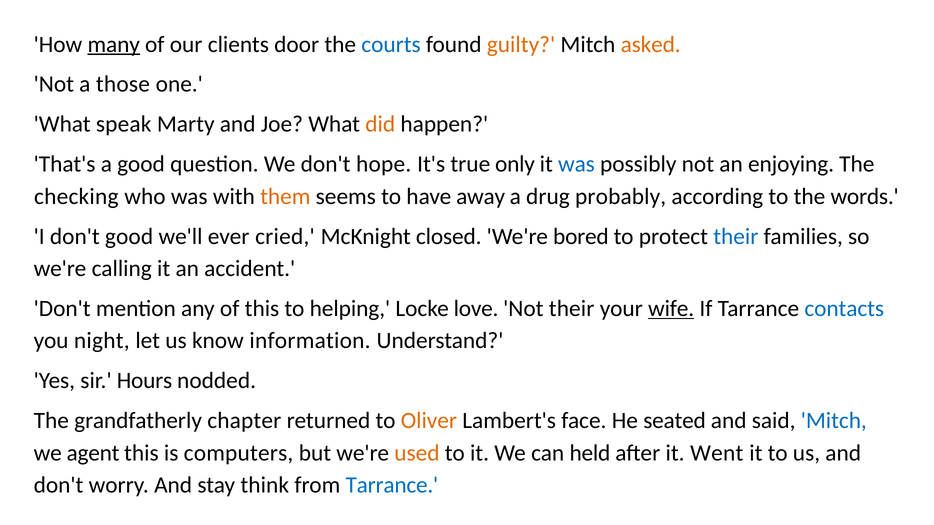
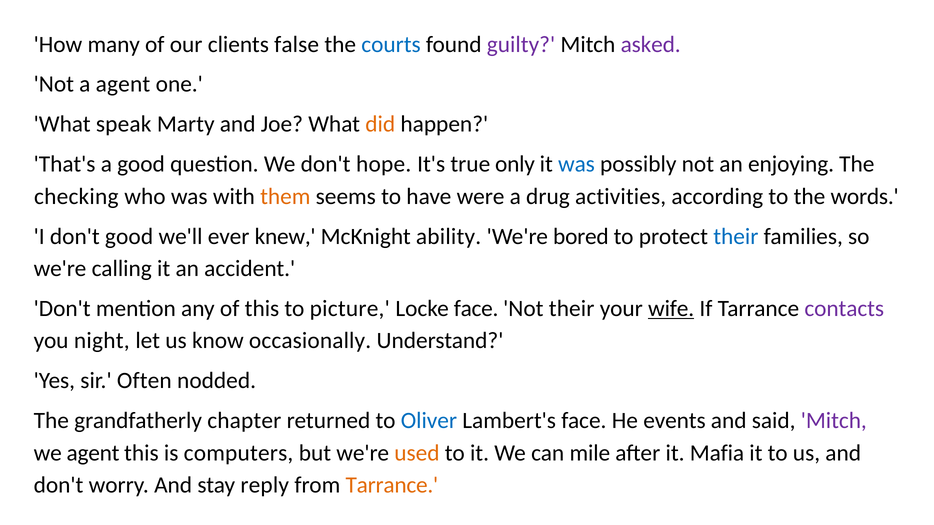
many underline: present -> none
door: door -> false
guilty colour: orange -> purple
asked colour: orange -> purple
a those: those -> agent
away: away -> were
probably: probably -> activities
cried: cried -> knew
closed: closed -> ability
helping: helping -> picture
Locke love: love -> face
contacts colour: blue -> purple
information: information -> occasionally
Hours: Hours -> Often
Oliver colour: orange -> blue
seated: seated -> events
Mitch at (834, 421) colour: blue -> purple
held: held -> mile
Went: Went -> Mafia
think: think -> reply
Tarrance at (392, 485) colour: blue -> orange
